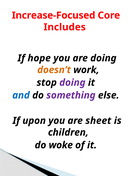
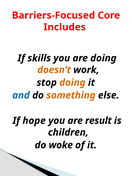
Increase-Focused: Increase-Focused -> Barriers-Focused
hope: hope -> skills
doing at (72, 83) colour: purple -> orange
something colour: purple -> orange
upon: upon -> hope
sheet: sheet -> result
